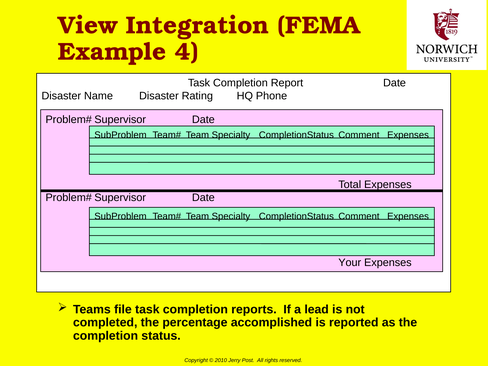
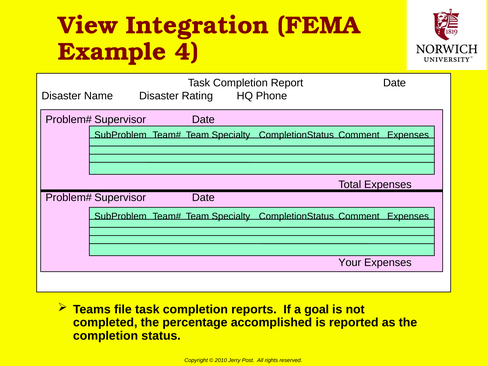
lead: lead -> goal
